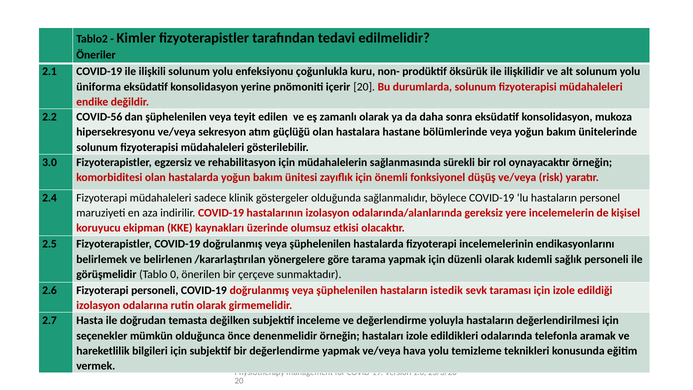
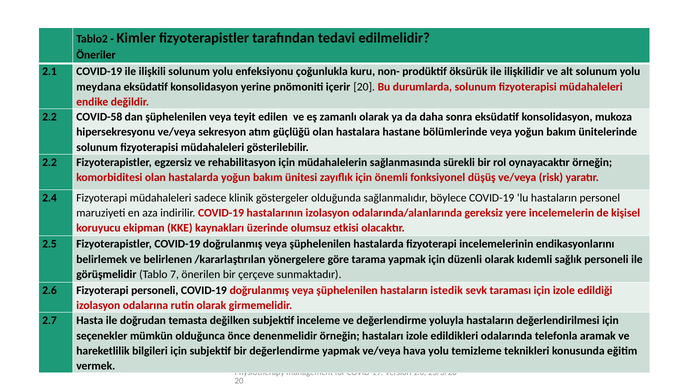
üniforma: üniforma -> meydana
COVID-56: COVID-56 -> COVID-58
3.0 at (50, 162): 3.0 -> 2.2
0: 0 -> 7
